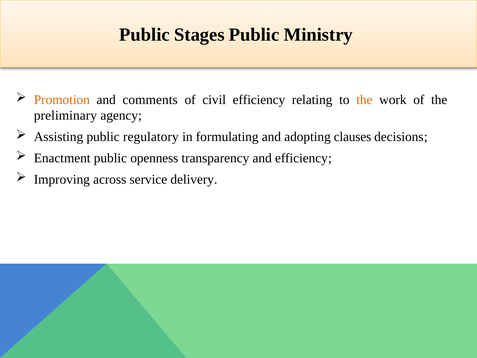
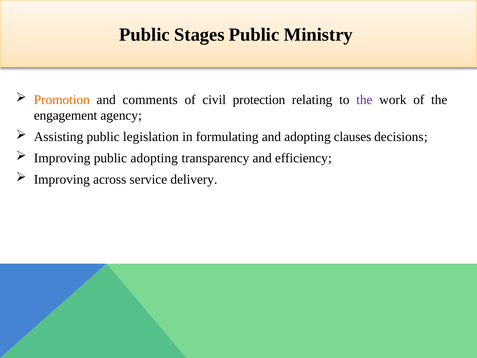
civil efficiency: efficiency -> protection
the at (364, 100) colour: orange -> purple
preliminary: preliminary -> engagement
regulatory: regulatory -> legislation
Enactment at (62, 158): Enactment -> Improving
public openness: openness -> adopting
